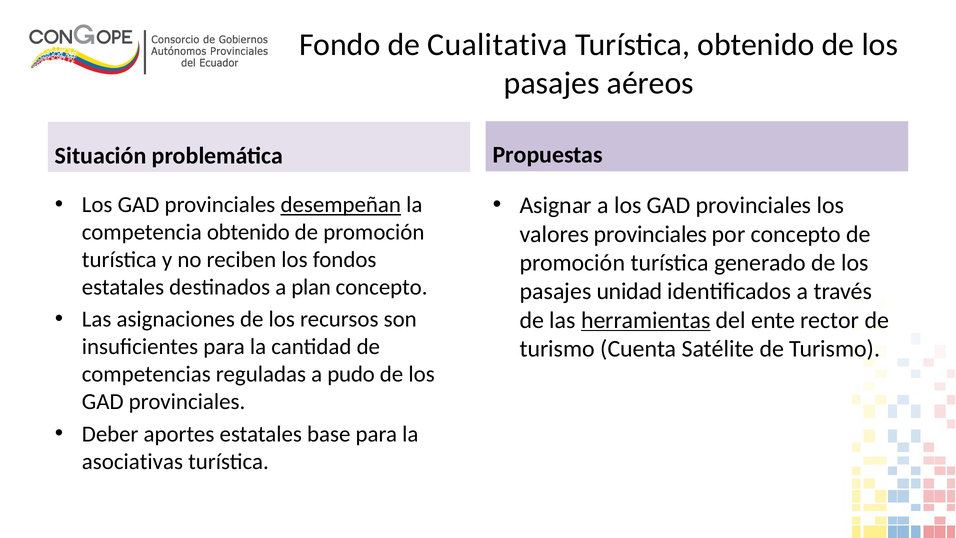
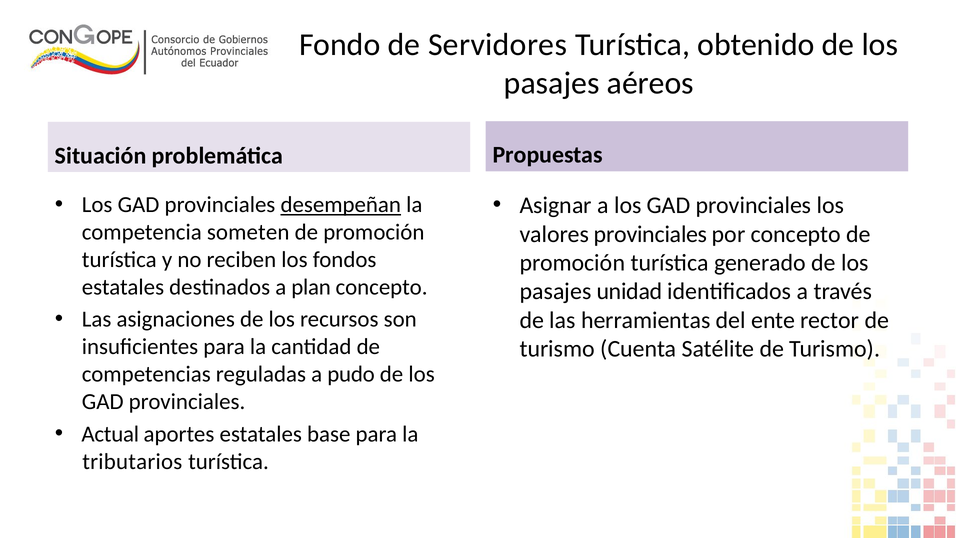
Cualitativa: Cualitativa -> Servidores
competencia obtenido: obtenido -> someten
herramientas underline: present -> none
Deber: Deber -> Actual
asociativas: asociativas -> tributarios
